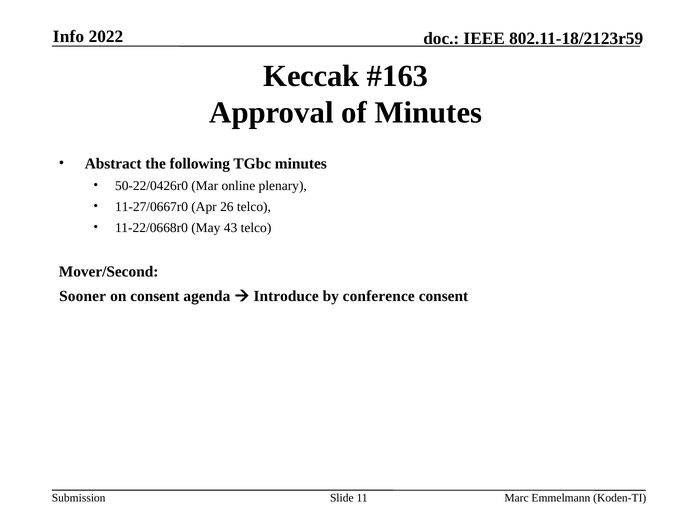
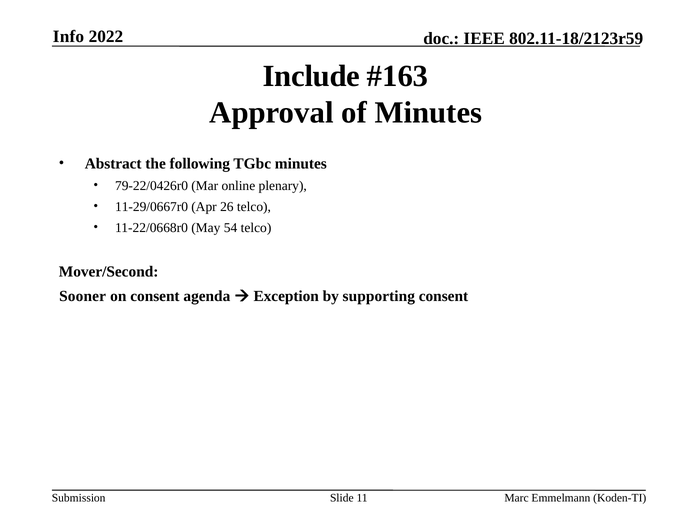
Keccak: Keccak -> Include
50-22/0426r0: 50-22/0426r0 -> 79-22/0426r0
11-27/0667r0: 11-27/0667r0 -> 11-29/0667r0
43: 43 -> 54
Introduce: Introduce -> Exception
conference: conference -> supporting
